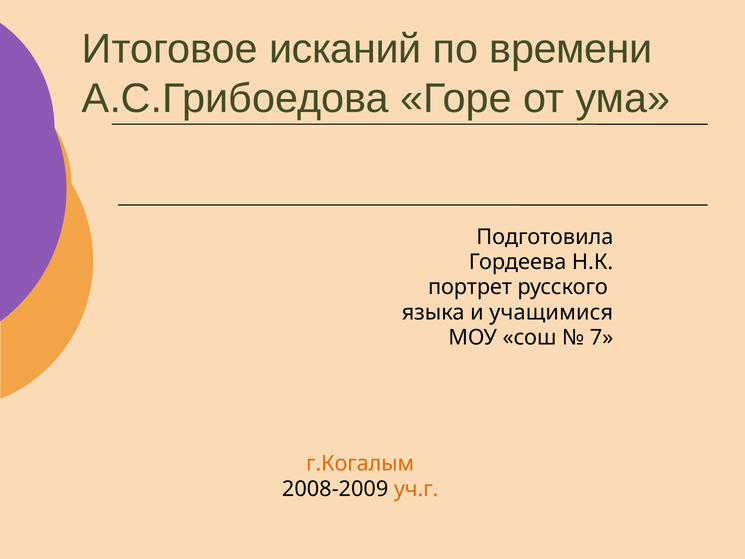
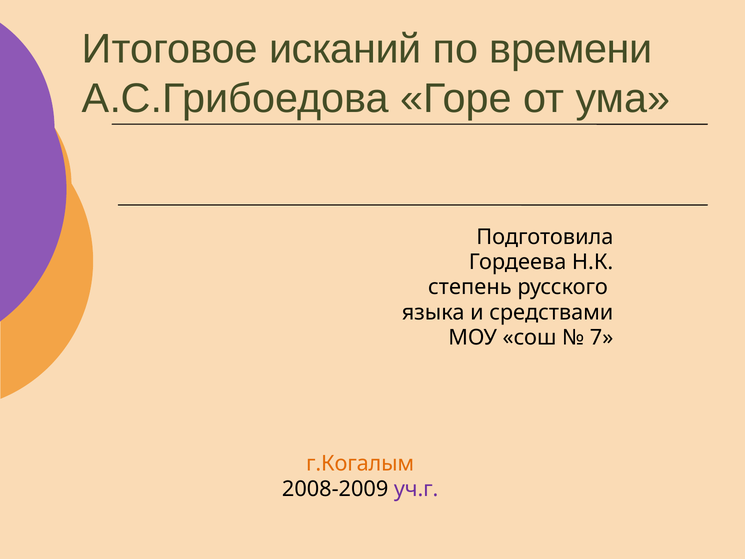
портрет: портрет -> степень
учащимися: учащимися -> средствами
уч.г colour: orange -> purple
